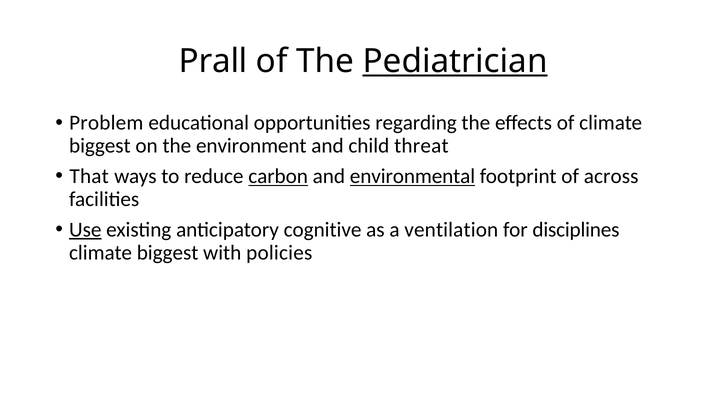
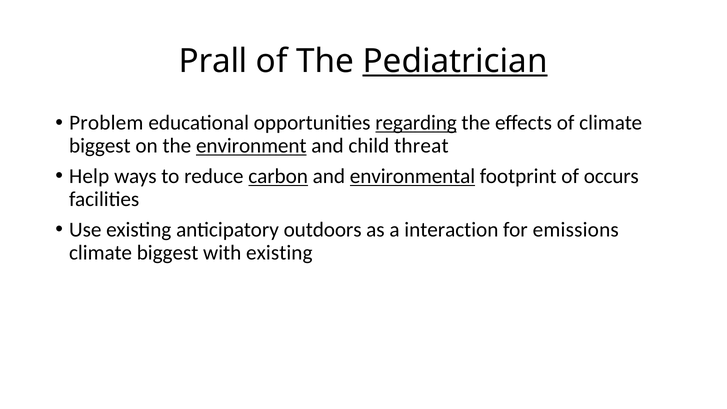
regarding underline: none -> present
environment underline: none -> present
That: That -> Help
across: across -> occurs
Use underline: present -> none
cognitive: cognitive -> outdoors
ventilation: ventilation -> interaction
disciplines: disciplines -> emissions
with policies: policies -> existing
